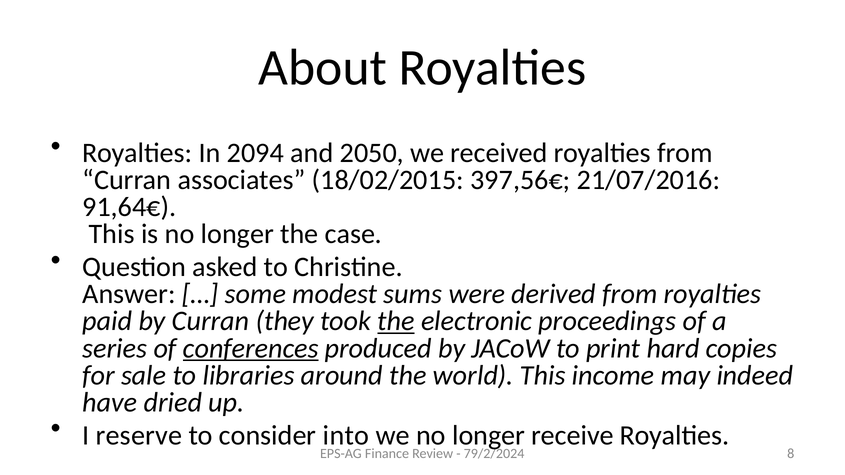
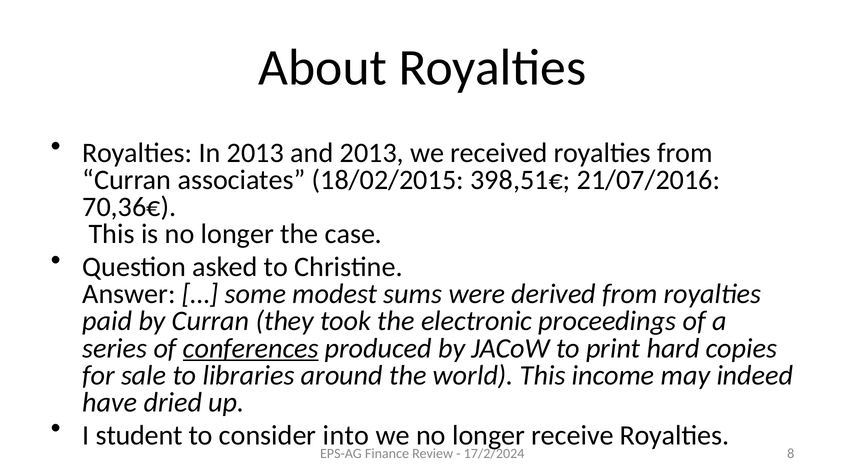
In 2094: 2094 -> 2013
and 2050: 2050 -> 2013
397,56€: 397,56€ -> 398,51€
91,64€: 91,64€ -> 70,36€
the at (396, 321) underline: present -> none
reserve: reserve -> student
79/2/2024: 79/2/2024 -> 17/2/2024
